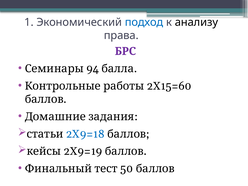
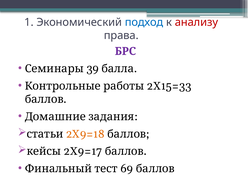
анализу colour: black -> red
94: 94 -> 39
2X15=60: 2X15=60 -> 2X15=33
2X9=18 colour: blue -> orange
2X9=19: 2X9=19 -> 2X9=17
50: 50 -> 69
